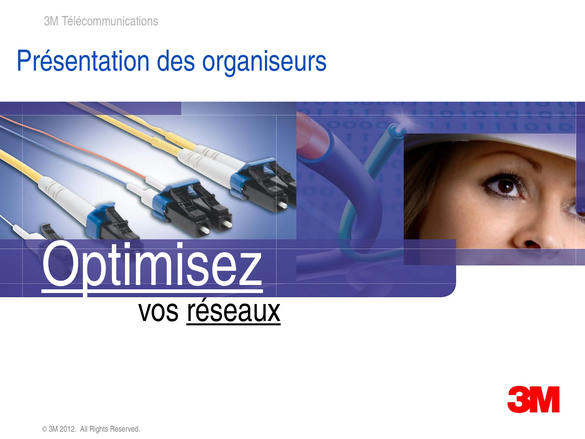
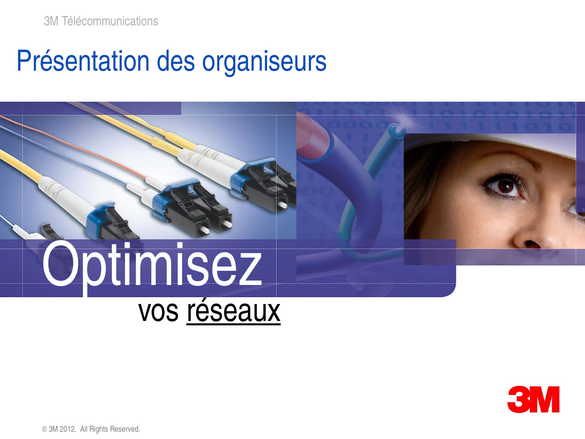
Optimisez underline: present -> none
